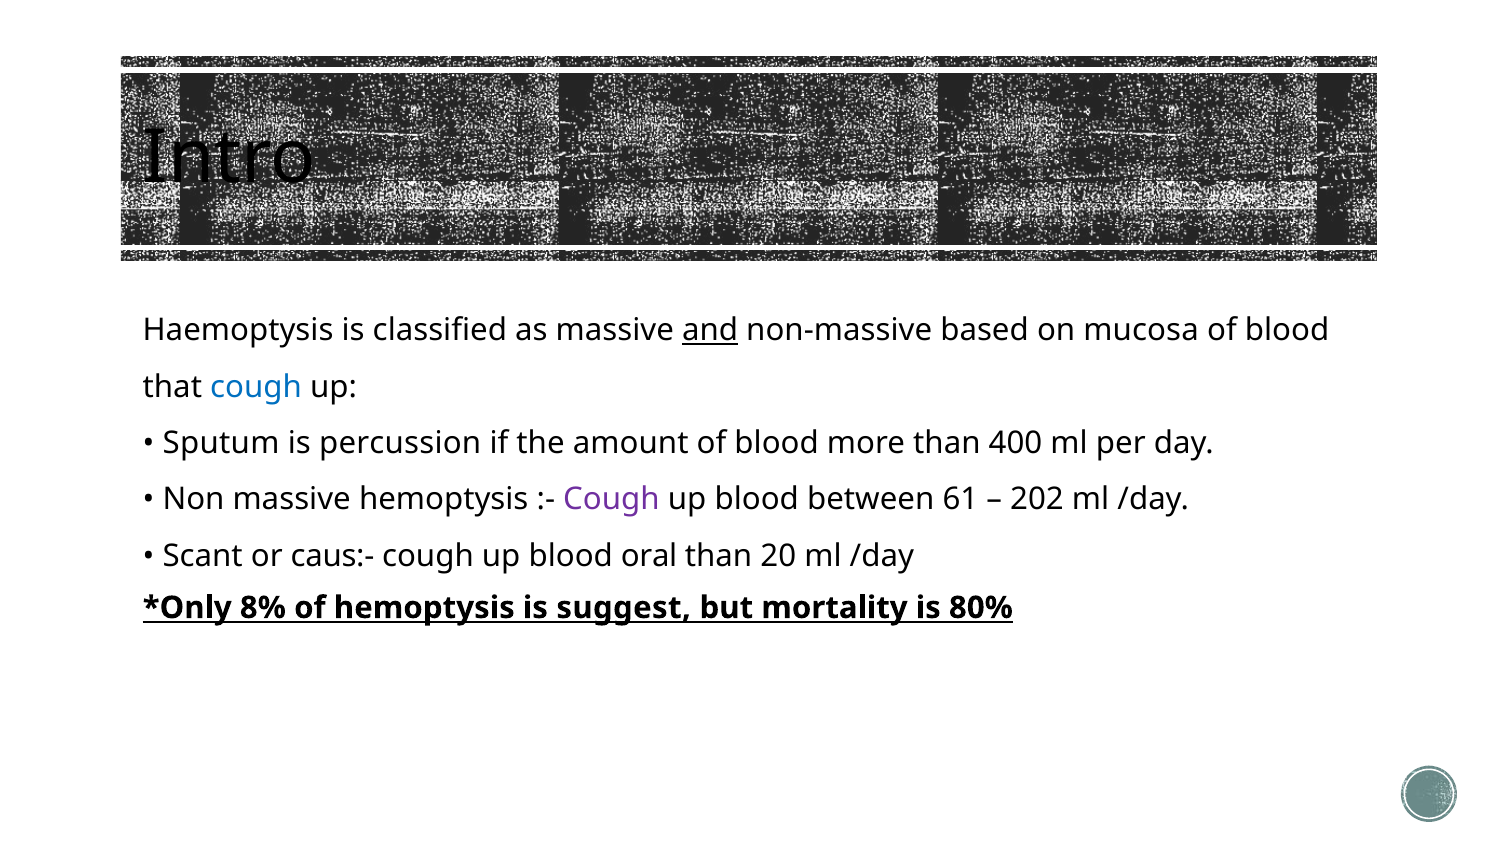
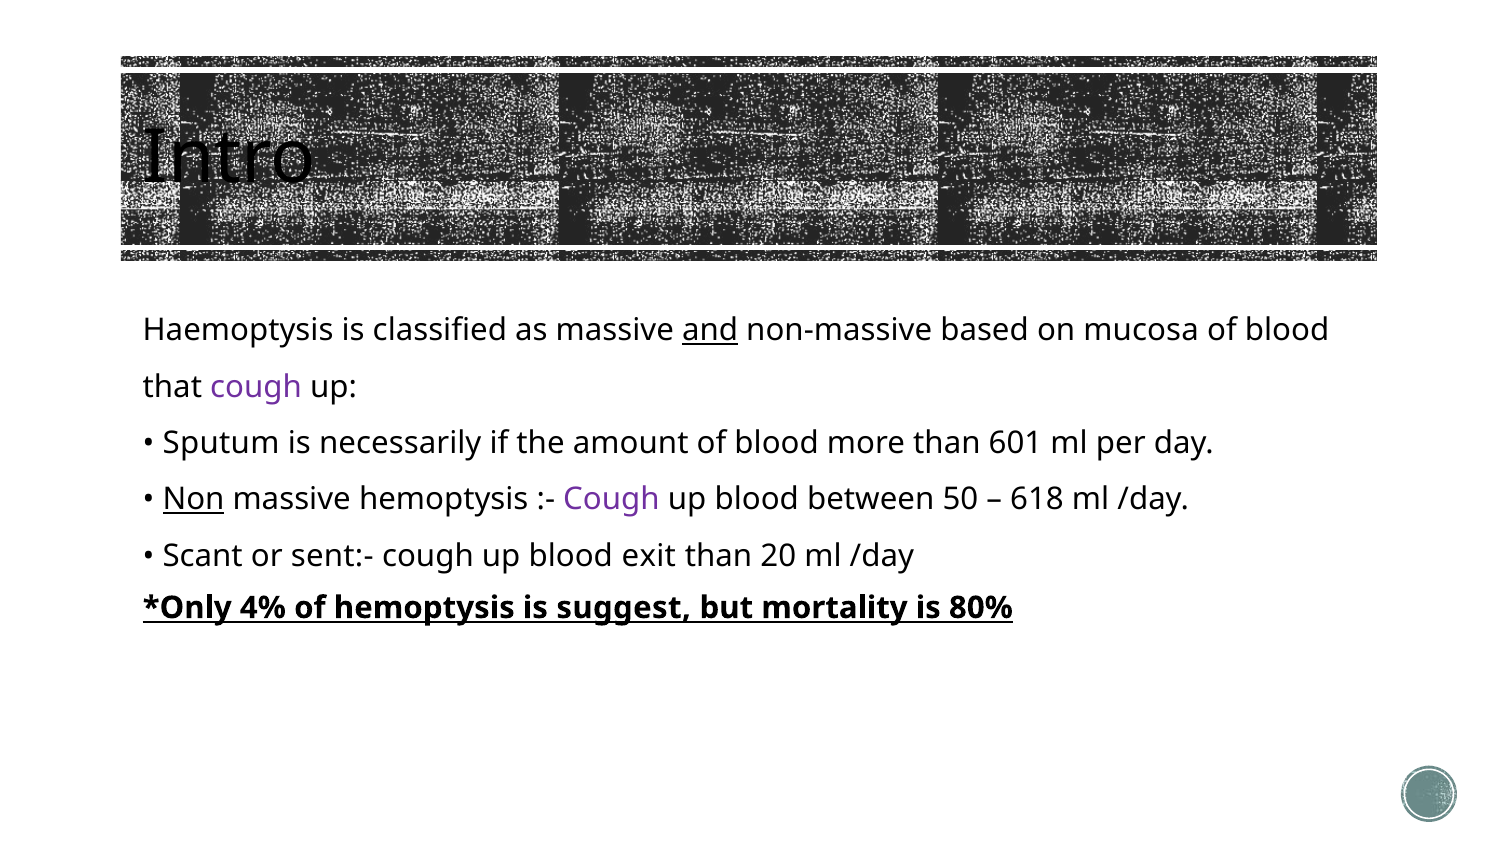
cough at (256, 387) colour: blue -> purple
percussion: percussion -> necessarily
400: 400 -> 601
Non underline: none -> present
61: 61 -> 50
202: 202 -> 618
caus:-: caus:- -> sent:-
oral: oral -> exit
8%: 8% -> 4%
